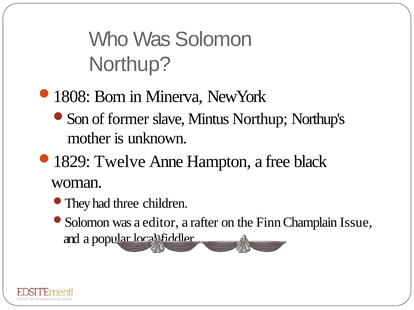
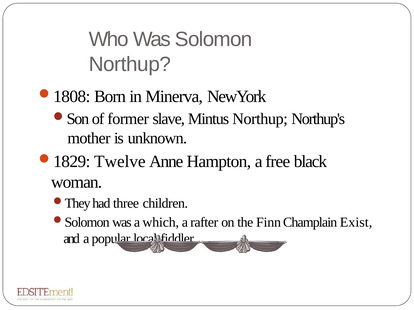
editor: editor -> which
Issue: Issue -> Exist
